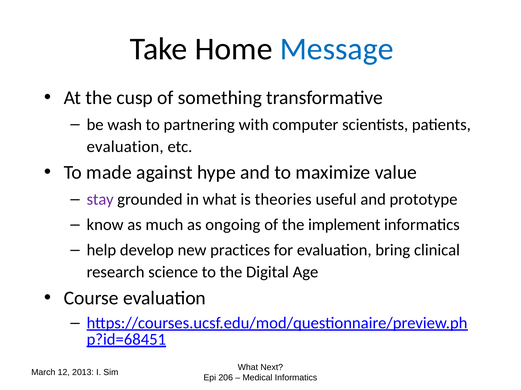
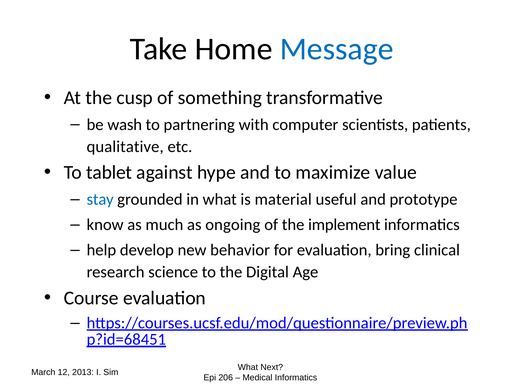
evaluation at (125, 147): evaluation -> qualitative
made: made -> tablet
stay colour: purple -> blue
theories: theories -> material
practices: practices -> behavior
